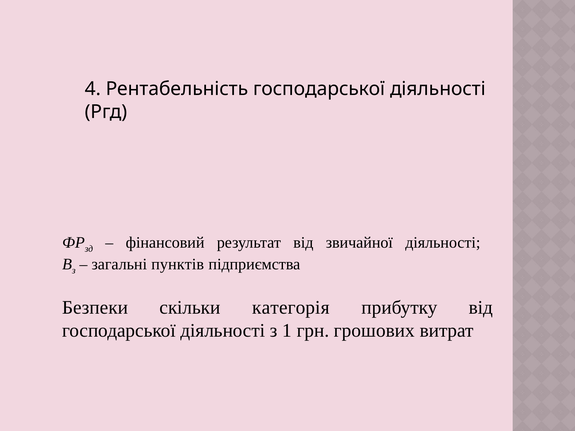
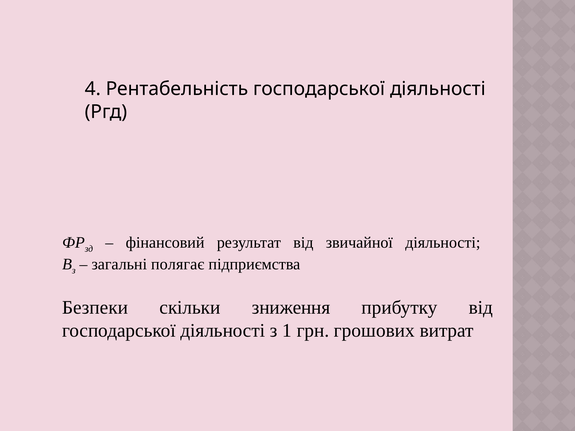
пунктів: пунктів -> полягає
категорія: категорія -> зниження
